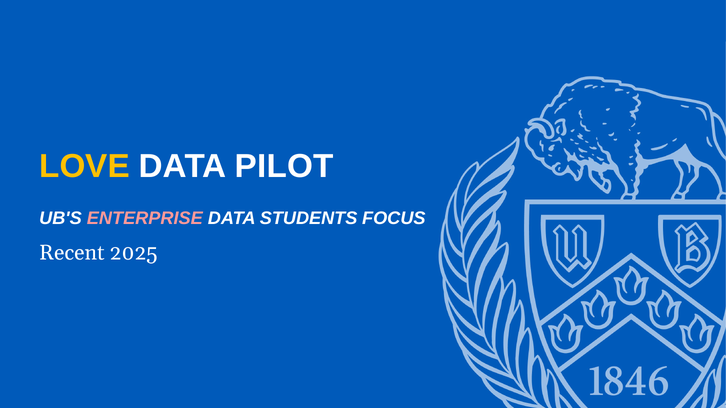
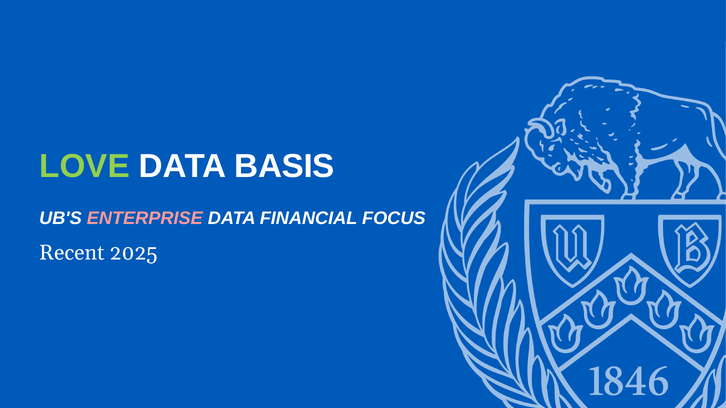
LOVE colour: yellow -> light green
PILOT: PILOT -> BASIS
STUDENTS: STUDENTS -> FINANCIAL
